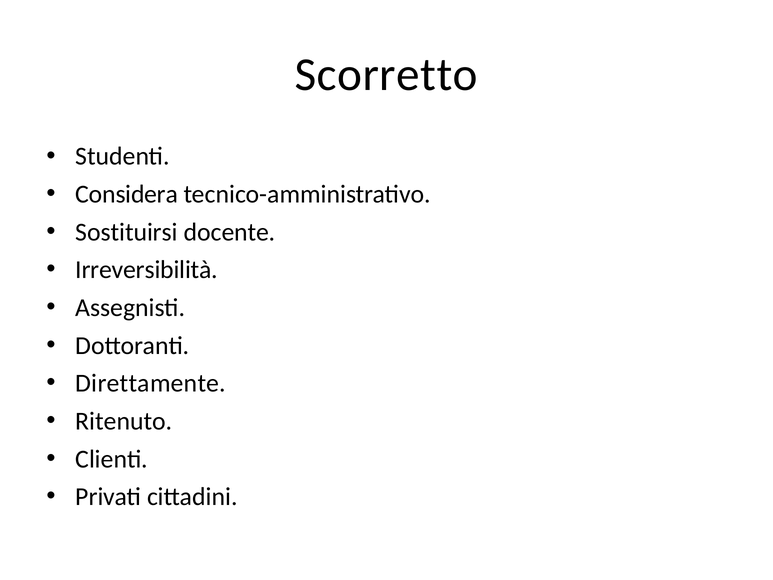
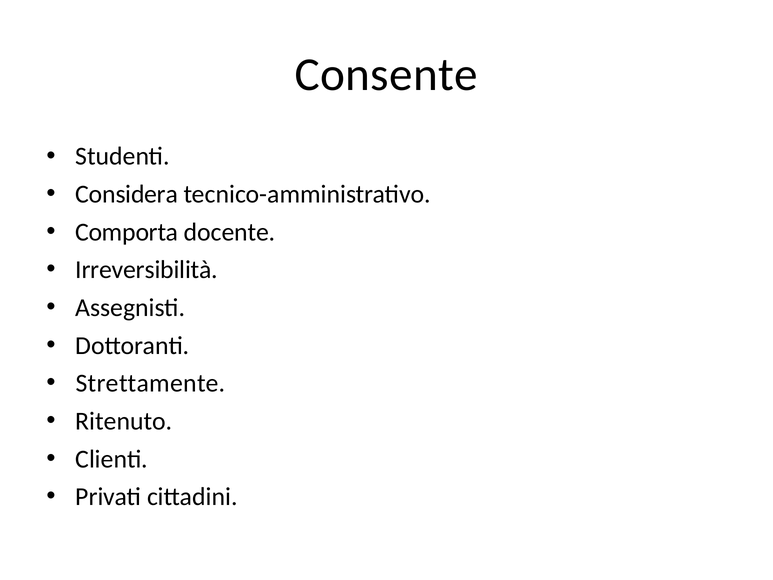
Scorretto: Scorretto -> Consente
Sostituirsi: Sostituirsi -> Comporta
Direttamente: Direttamente -> Strettamente
